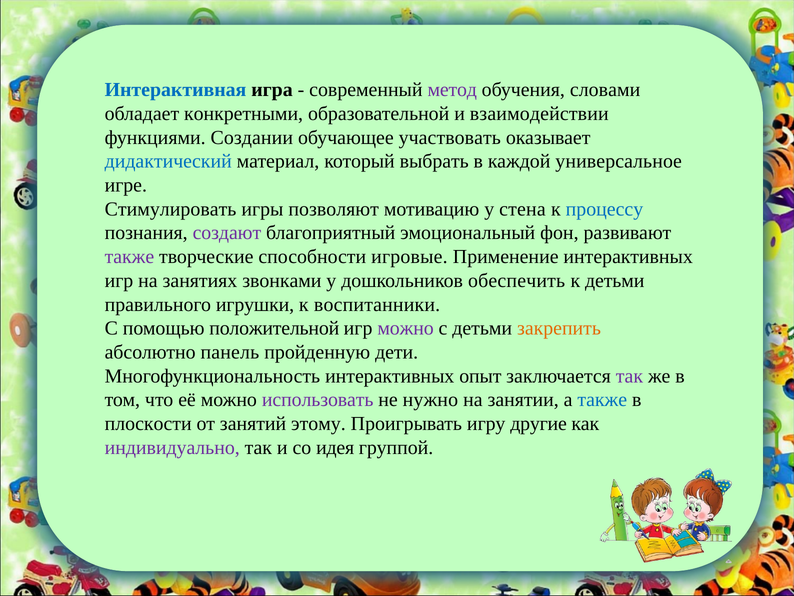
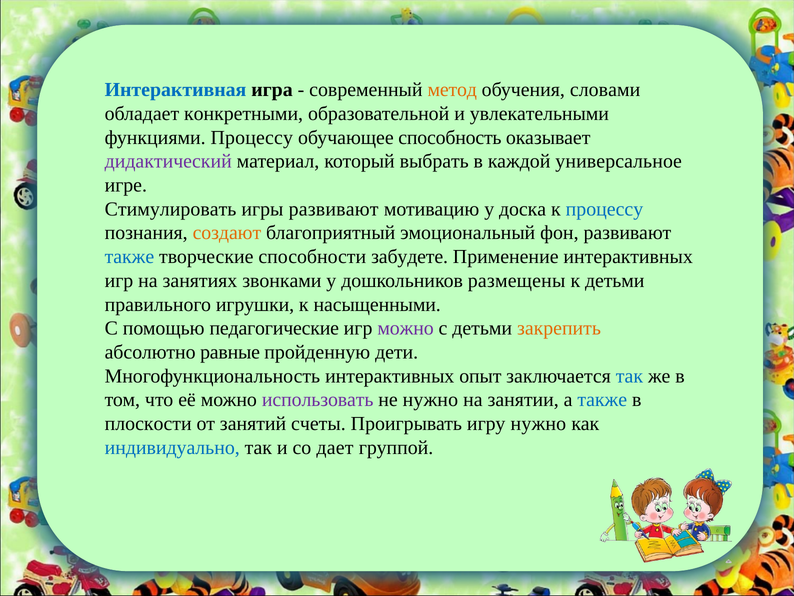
метод colour: purple -> orange
взаимодействии: взаимодействии -> увлекательными
функциями Создании: Создании -> Процессу
участвовать: участвовать -> способность
дидактический colour: blue -> purple
игры позволяют: позволяют -> развивают
стена: стена -> доска
создают colour: purple -> orange
также at (129, 257) colour: purple -> blue
игровые: игровые -> забудете
обеспечить: обеспечить -> размещены
воспитанники: воспитанники -> насыщенными
положительной: положительной -> педагогические
панель: панель -> равные
так at (629, 376) colour: purple -> blue
этому: этому -> счеты
игру другие: другие -> нужно
индивидуально colour: purple -> blue
идея: идея -> дает
